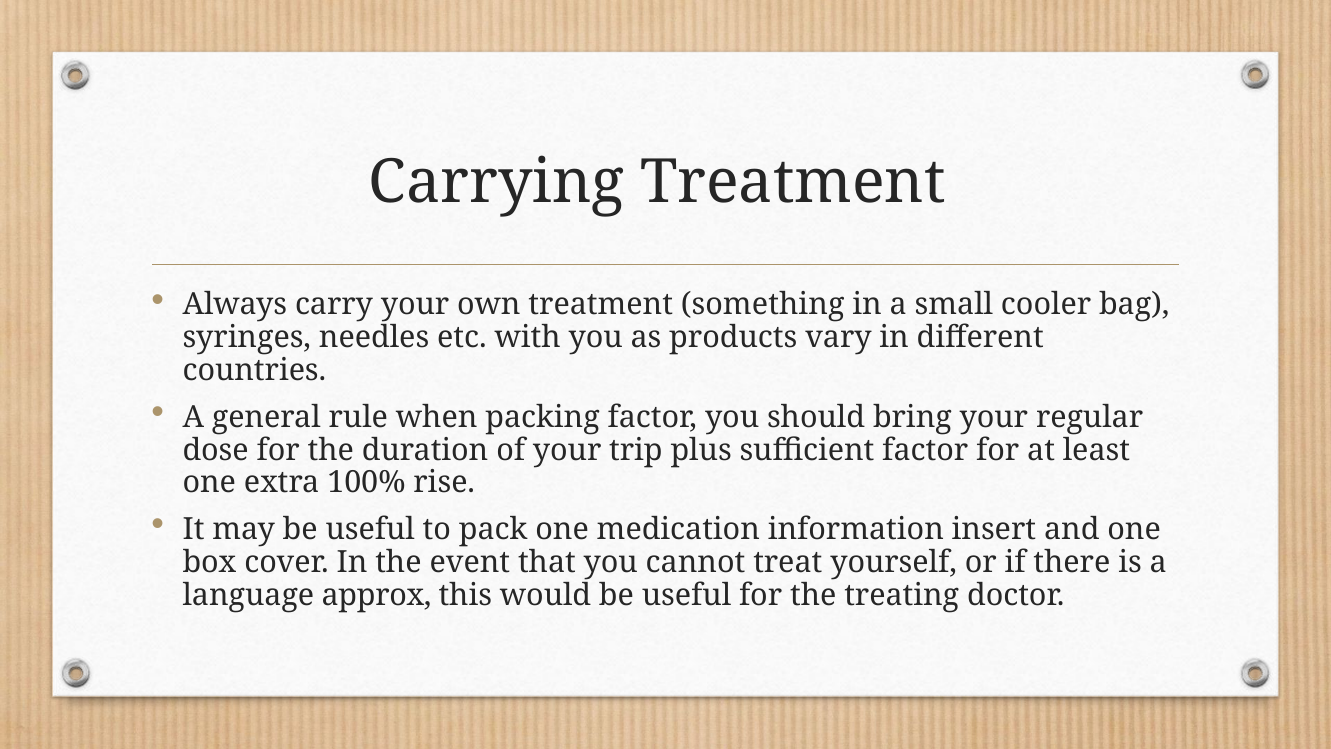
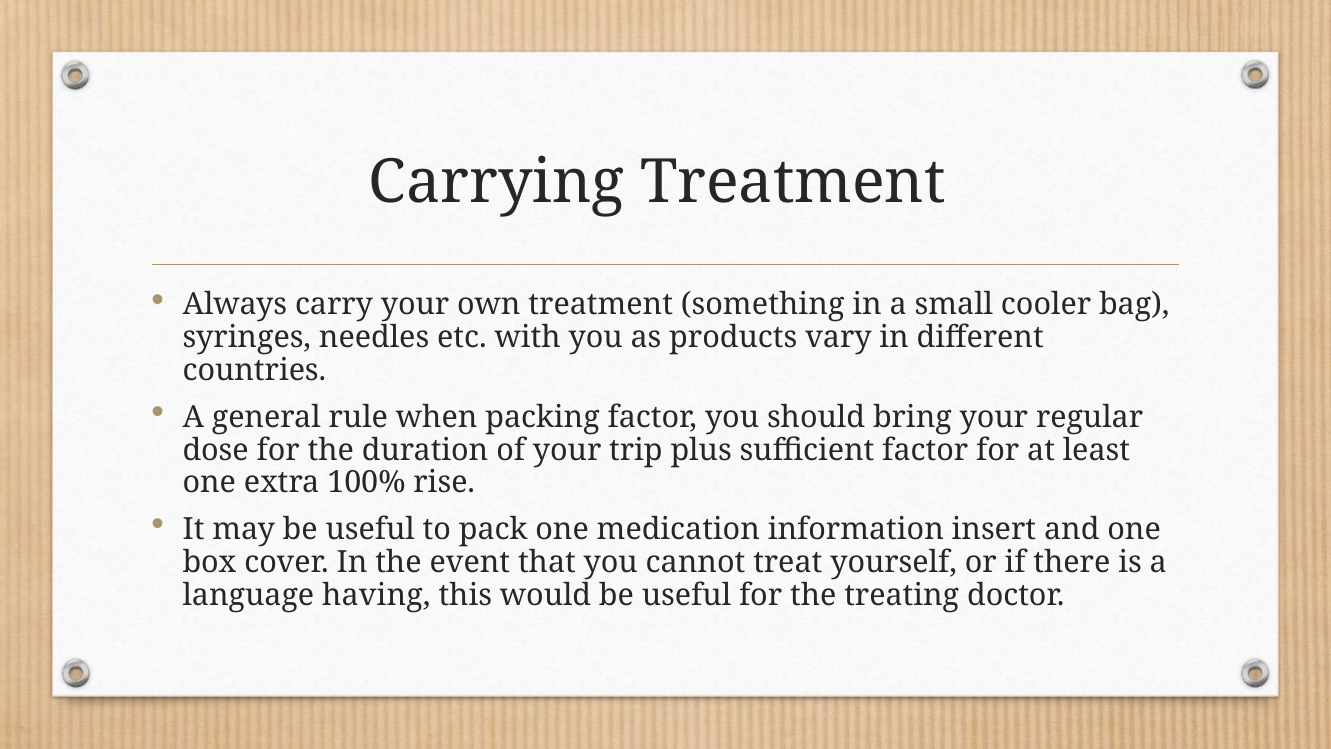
approx: approx -> having
